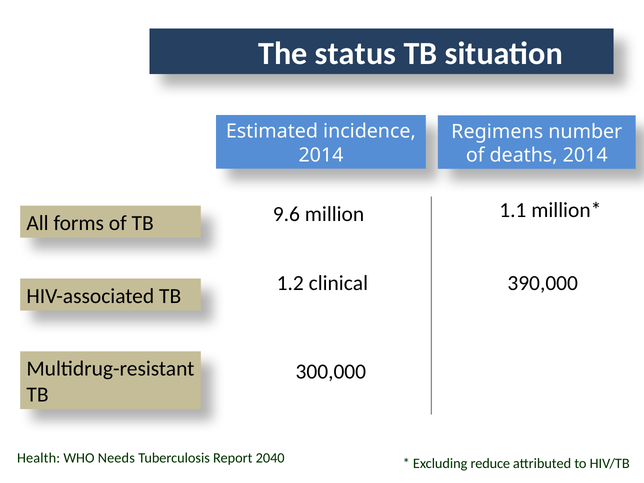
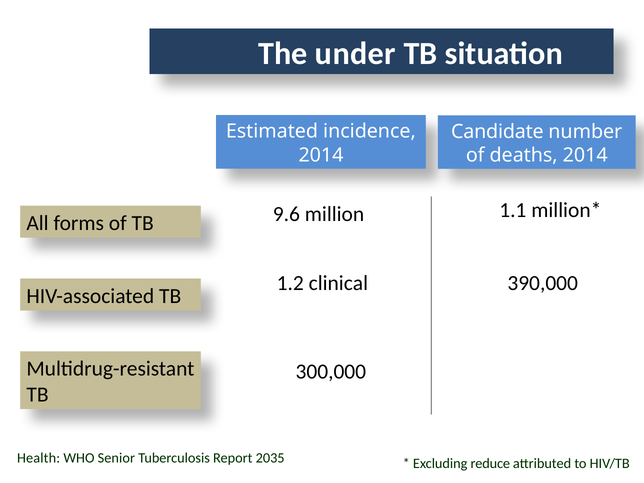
status: status -> under
Regimens: Regimens -> Candidate
Needs: Needs -> Senior
2040: 2040 -> 2035
